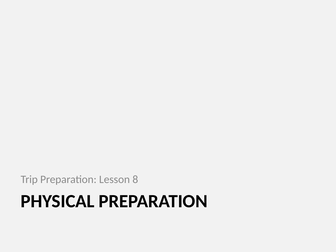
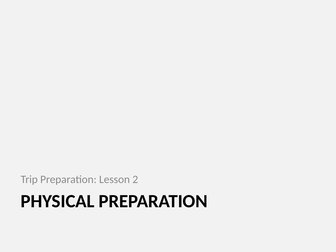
8: 8 -> 2
